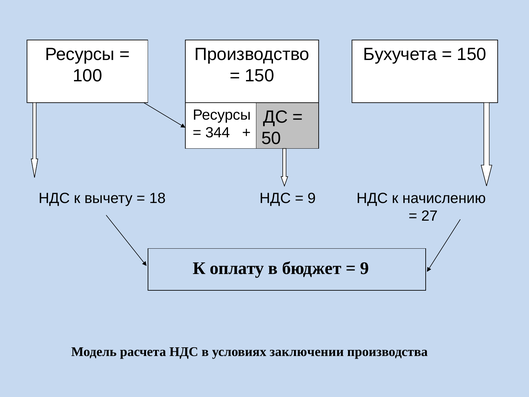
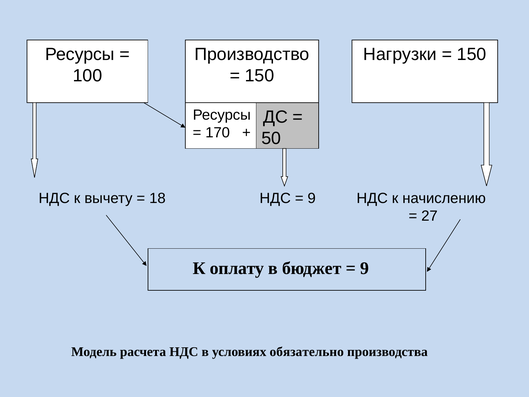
Бухучета: Бухучета -> Нагрузки
344: 344 -> 170
заключении: заключении -> обязательно
